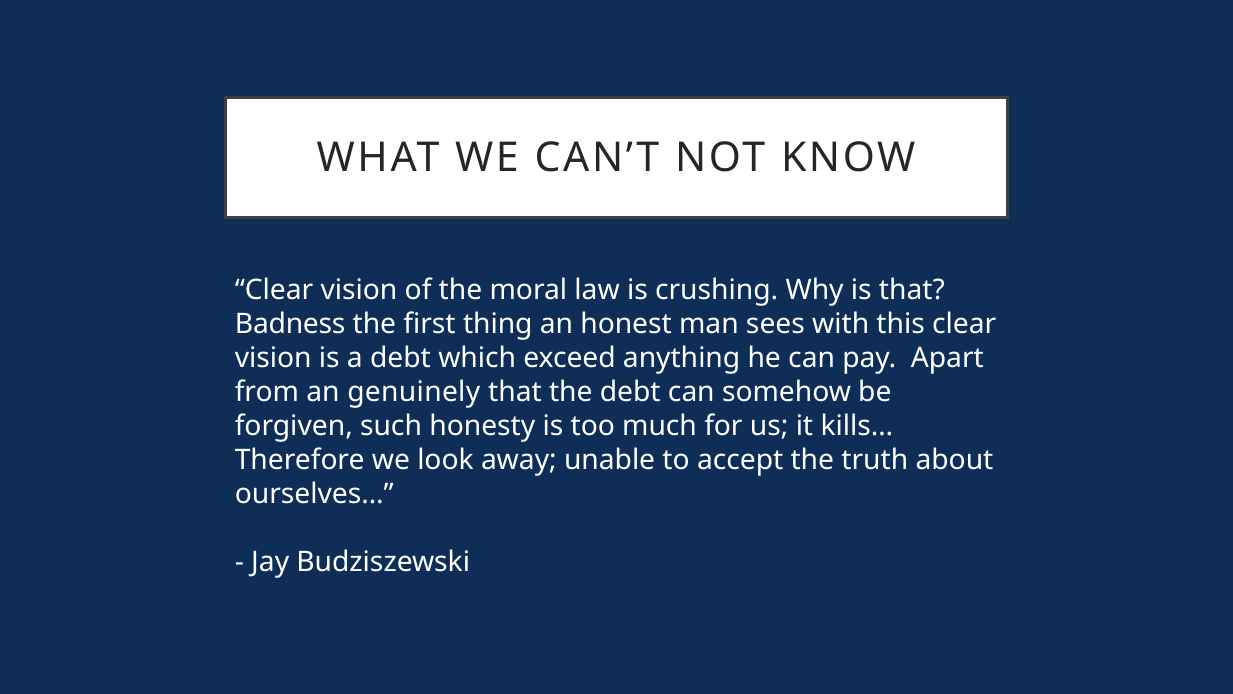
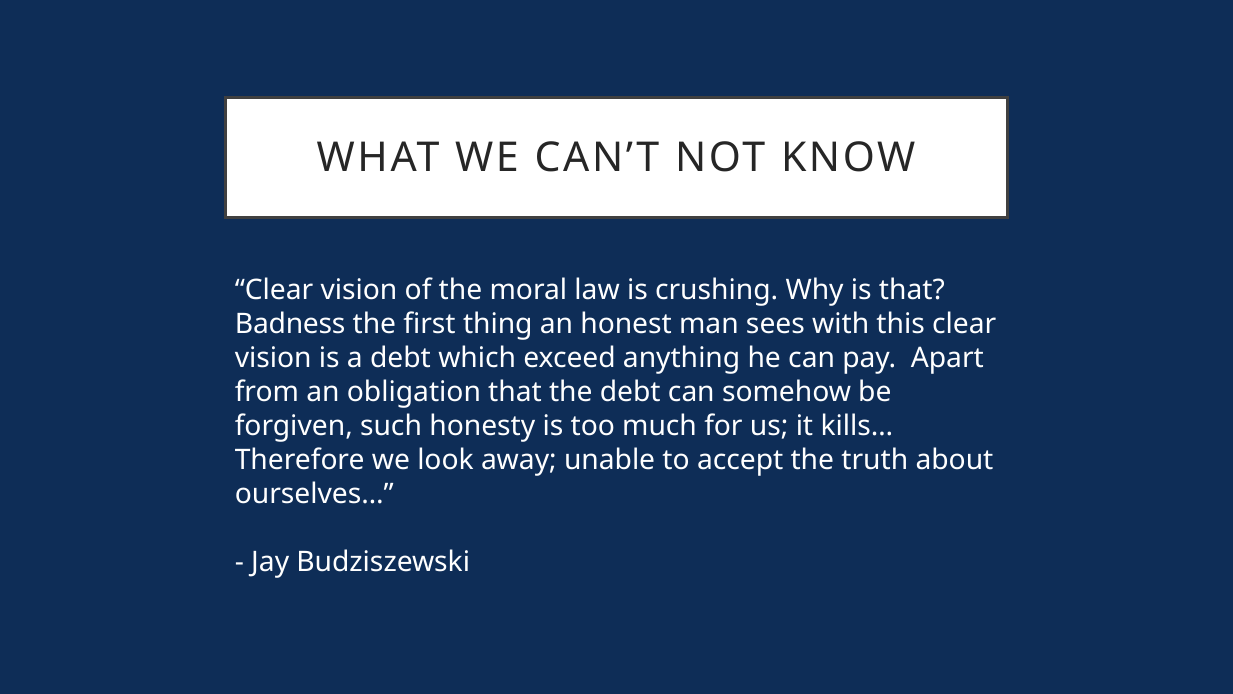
genuinely: genuinely -> obligation
